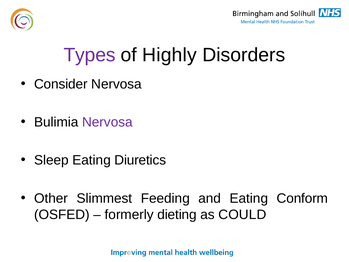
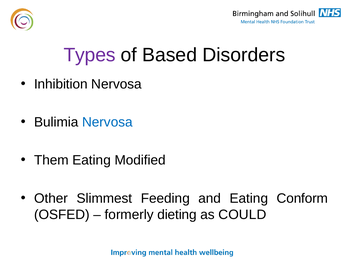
Highly: Highly -> Based
Consider: Consider -> Inhibition
Nervosa at (107, 122) colour: purple -> blue
Sleep: Sleep -> Them
Diuretics: Diuretics -> Modified
